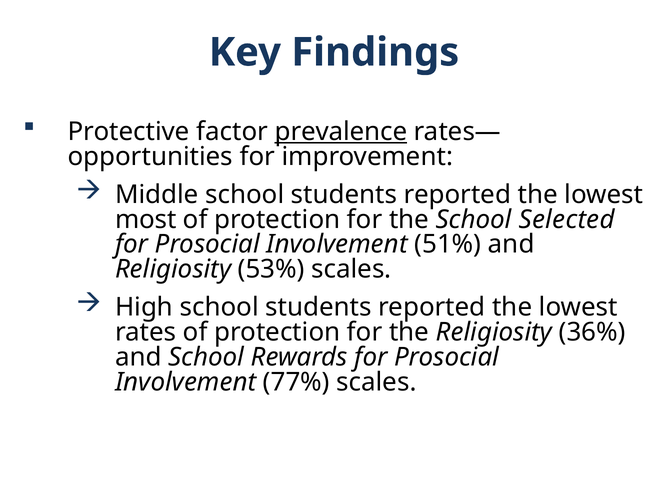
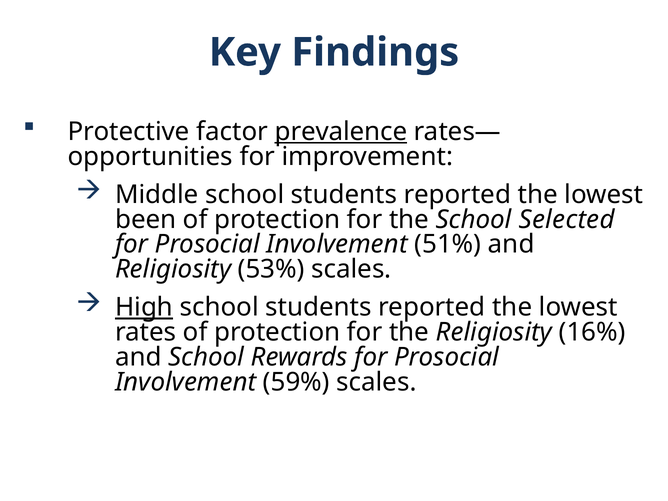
most: most -> been
High underline: none -> present
36%: 36% -> 16%
77%: 77% -> 59%
